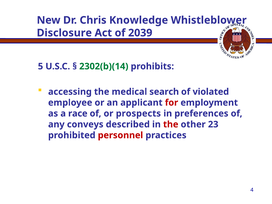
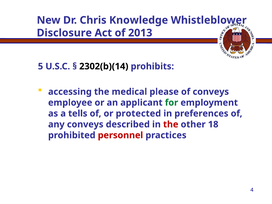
2039: 2039 -> 2013
2302(b)(14 colour: green -> black
search: search -> please
of violated: violated -> conveys
for colour: red -> green
race: race -> tells
prospects: prospects -> protected
23: 23 -> 18
